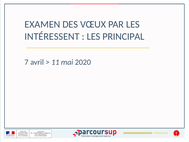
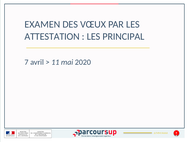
INTÉRESSENT: INTÉRESSENT -> ATTESTATION
